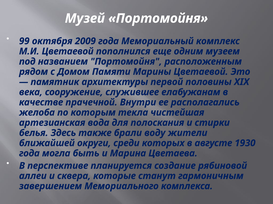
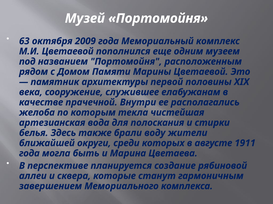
99: 99 -> 63
1930: 1930 -> 1911
